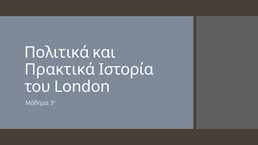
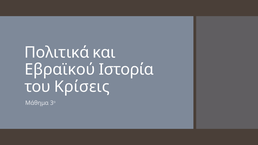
Πρακτικά: Πρακτικά -> Εβραϊκού
London: London -> Κρίσεις
